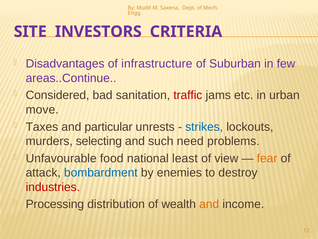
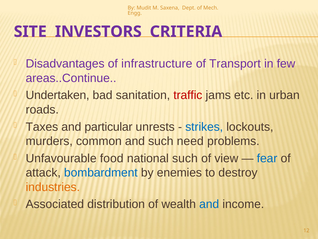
Suburban: Suburban -> Transport
Considered: Considered -> Undertaken
move: move -> roads
selecting: selecting -> common
national least: least -> such
fear colour: orange -> blue
industries colour: red -> orange
Processing: Processing -> Associated
and at (209, 204) colour: orange -> blue
